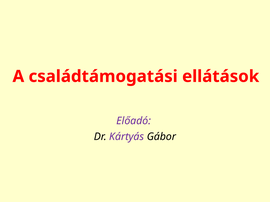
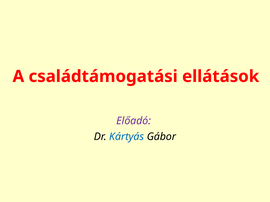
Kártyás colour: purple -> blue
